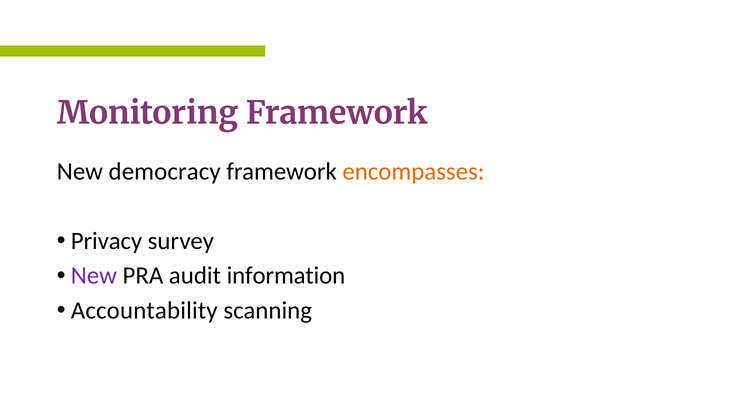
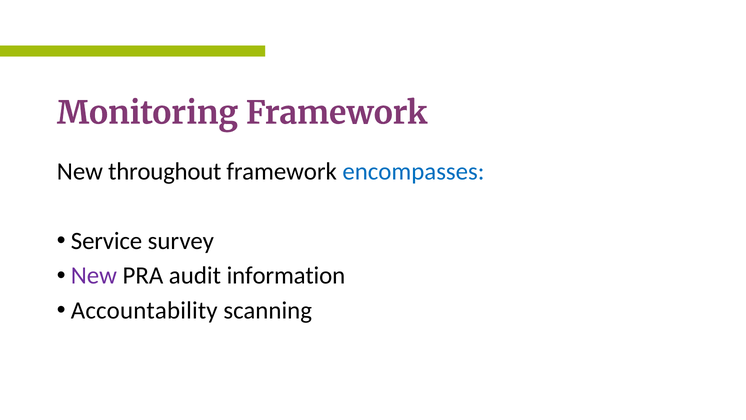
democracy: democracy -> throughout
encompasses colour: orange -> blue
Privacy: Privacy -> Service
